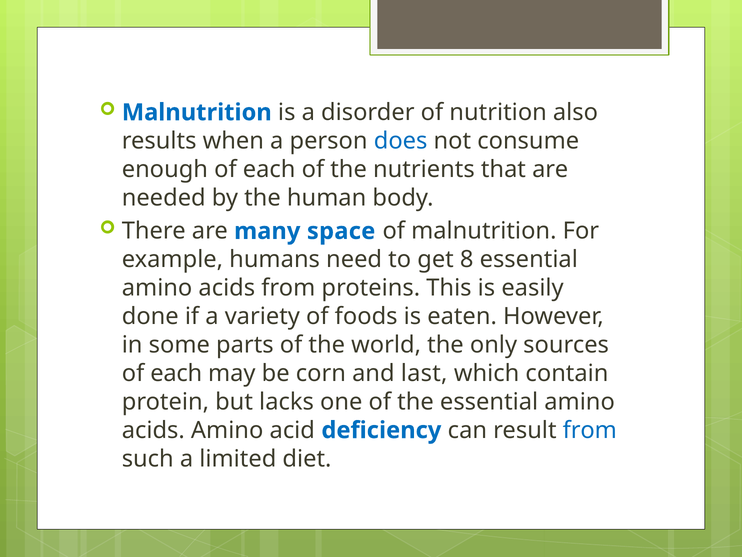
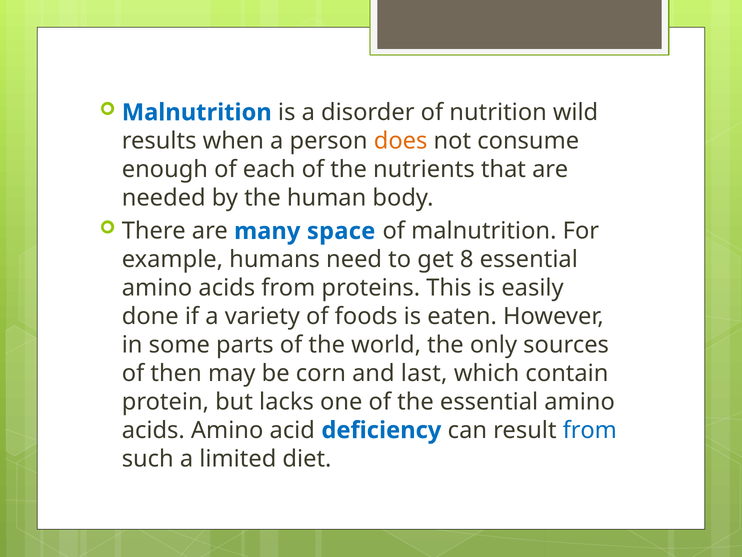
also: also -> wild
does colour: blue -> orange
each at (176, 373): each -> then
